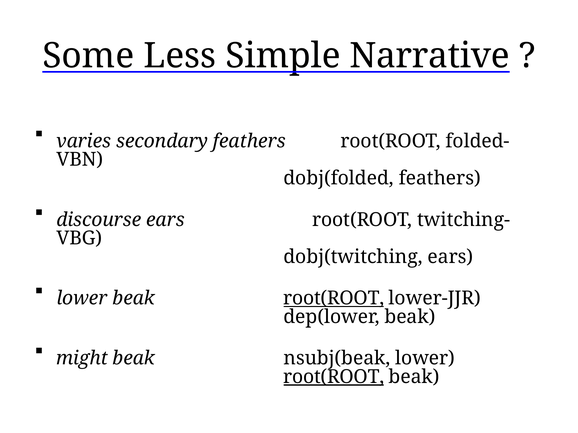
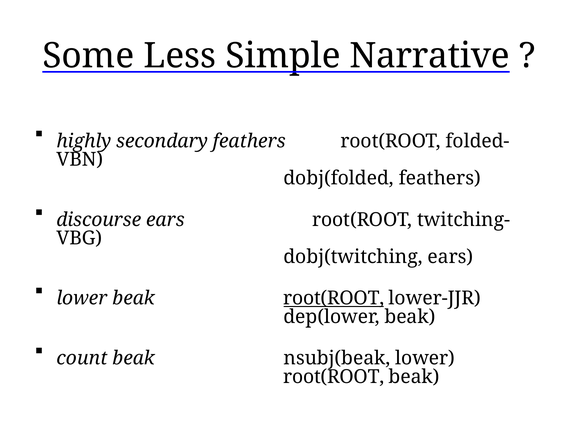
varies: varies -> highly
might: might -> count
root(ROOT at (334, 377) underline: present -> none
